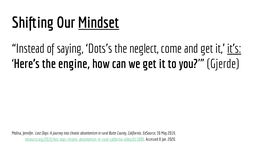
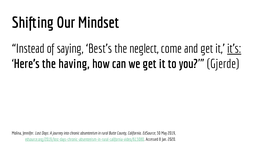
Mindset underline: present -> none
Dots’s: Dots’s -> Best’s
engine: engine -> having
